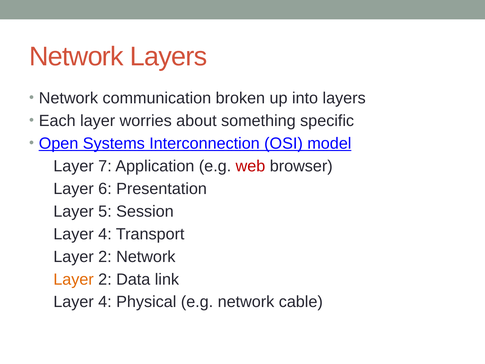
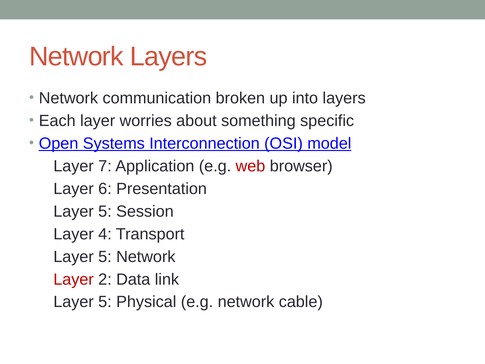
2 at (105, 257): 2 -> 5
Layer at (74, 279) colour: orange -> red
4 at (105, 302): 4 -> 5
